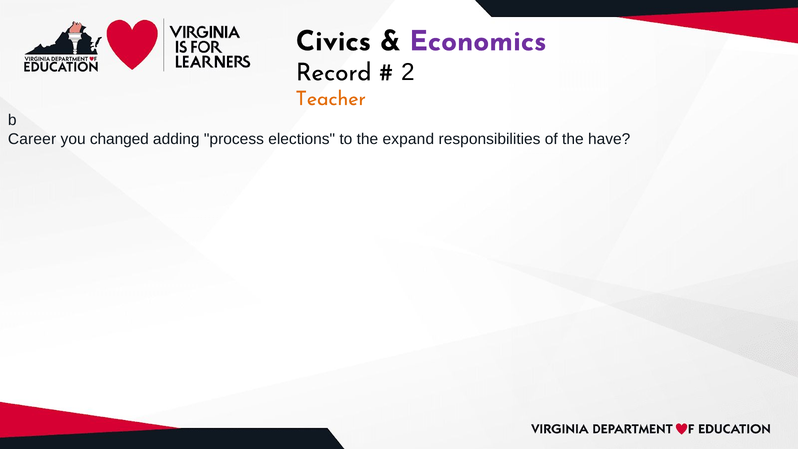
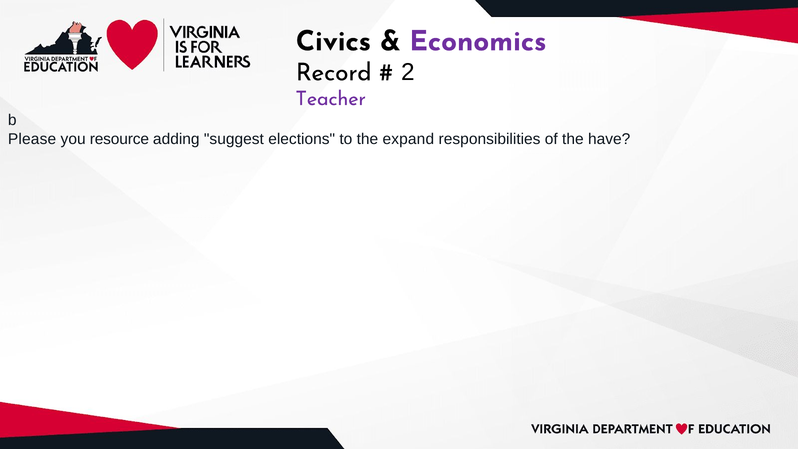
Teacher colour: orange -> purple
Career: Career -> Please
changed: changed -> resource
process: process -> suggest
